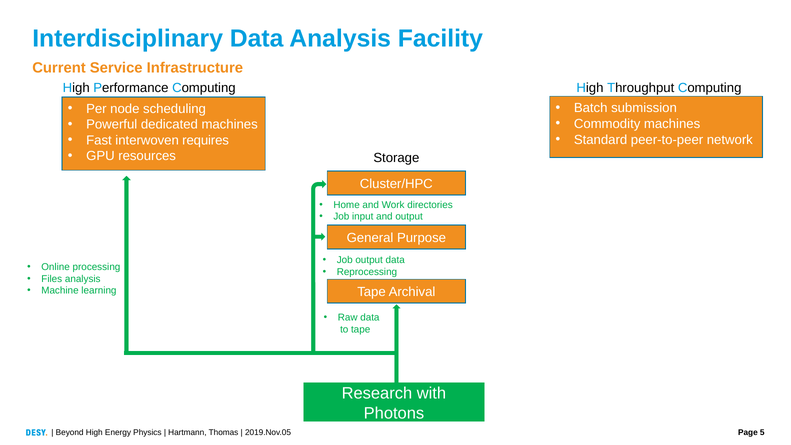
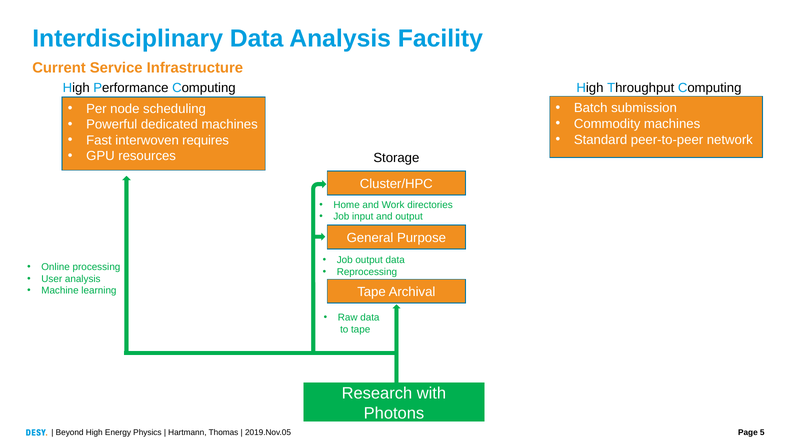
Files: Files -> User
